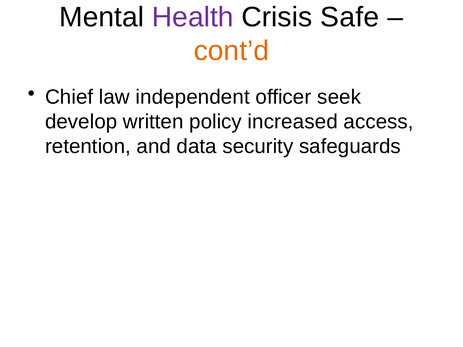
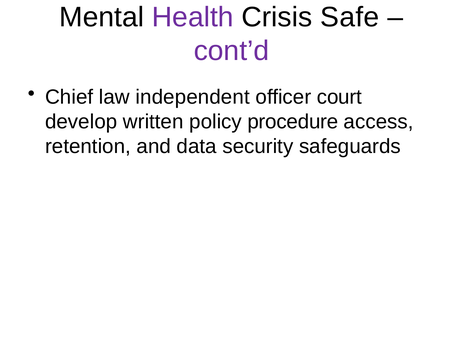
cont’d colour: orange -> purple
seek: seek -> court
increased: increased -> procedure
